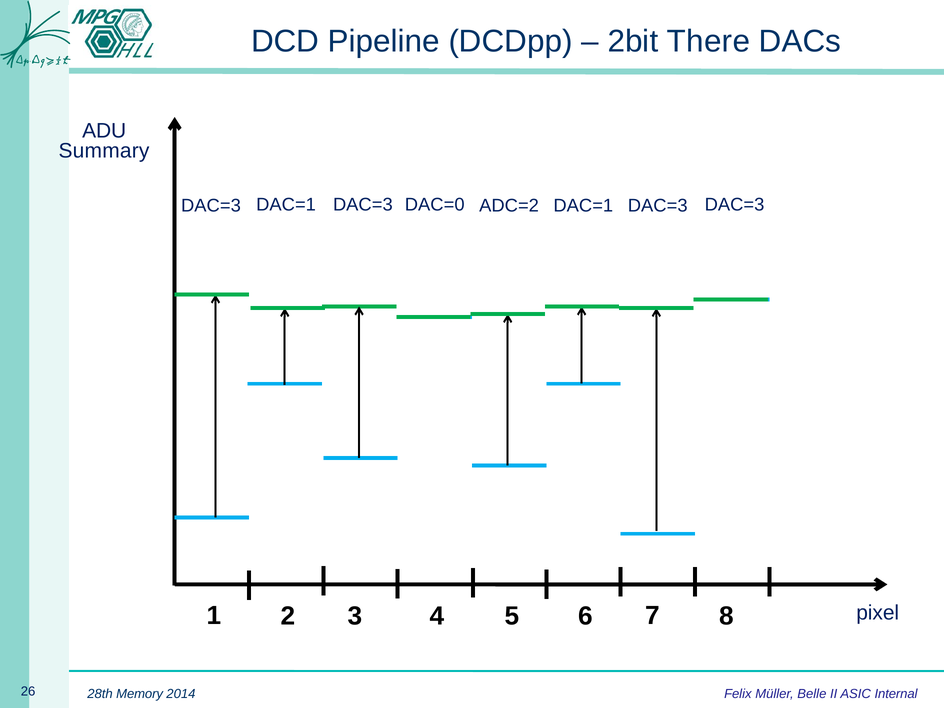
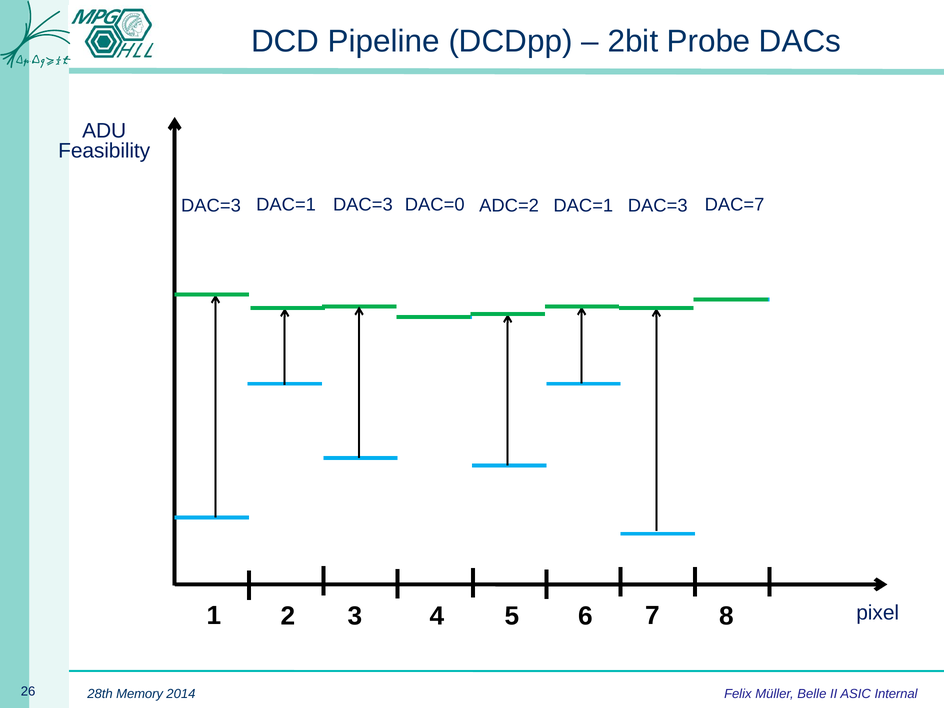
There: There -> Probe
Summary: Summary -> Feasibility
DAC=0 DAC=3: DAC=3 -> DAC=7
